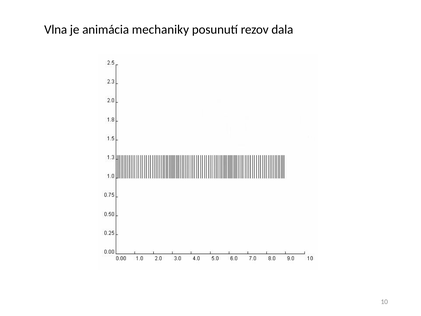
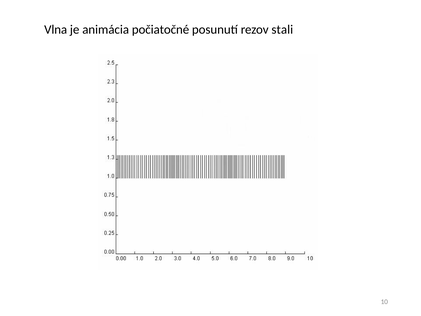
mechaniky: mechaniky -> počiatočné
dala: dala -> stali
